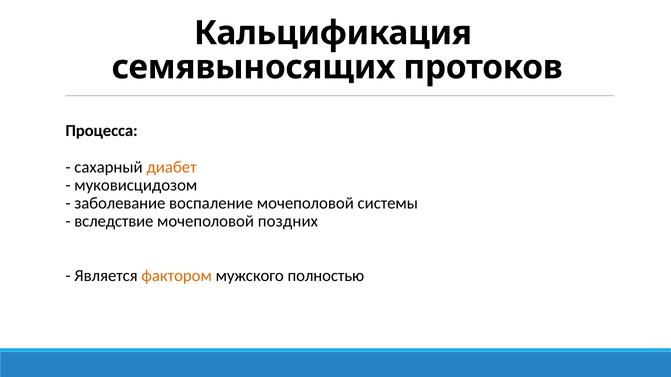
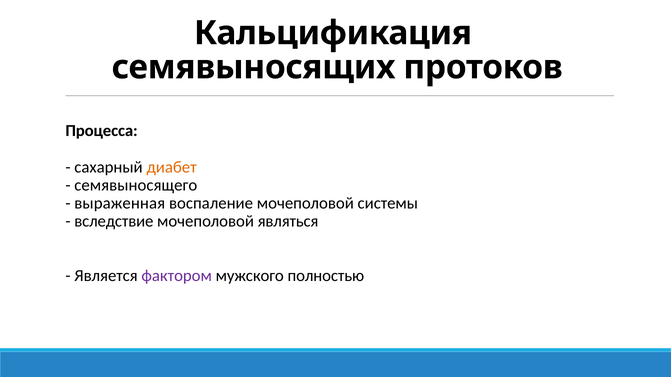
муковисцидозом: муковисцидозом -> семявыносящего
заболевание: заболевание -> выраженная
поздних: поздних -> являться
фактором colour: orange -> purple
